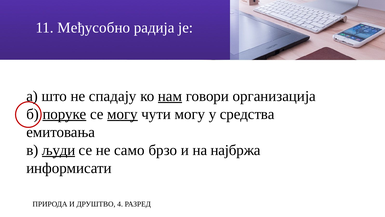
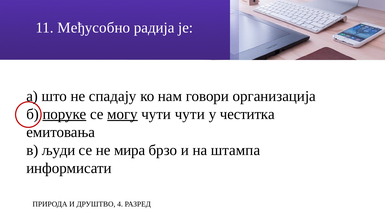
нам underline: present -> none
чути могу: могу -> чути
средства: средства -> честитка
људи underline: present -> none
само: само -> мира
најбржа: најбржа -> штампа
